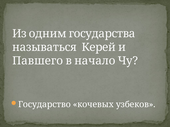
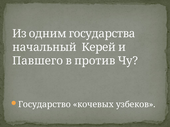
называться: называться -> начальный
начало: начало -> против
